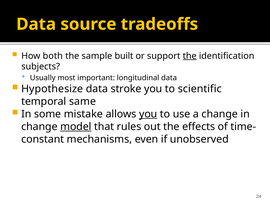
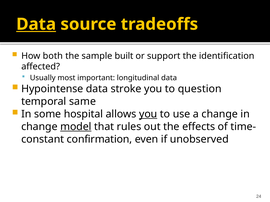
Data at (36, 24) underline: none -> present
the at (190, 56) underline: present -> none
subjects: subjects -> affected
Hypothesize: Hypothesize -> Hypointense
scientific: scientific -> question
mistake: mistake -> hospital
mechanisms: mechanisms -> confirmation
